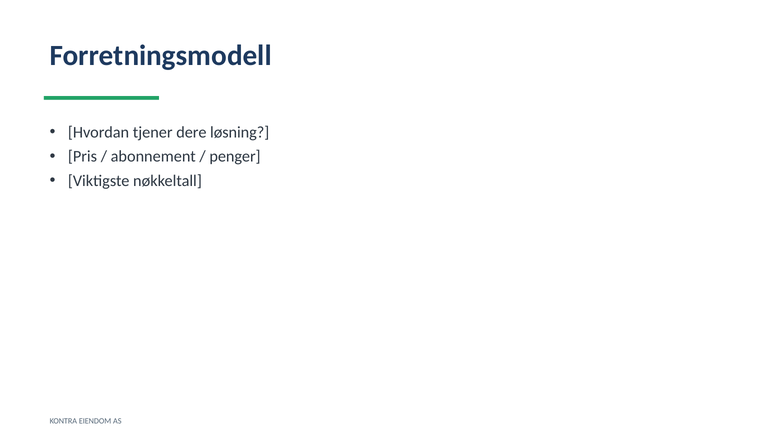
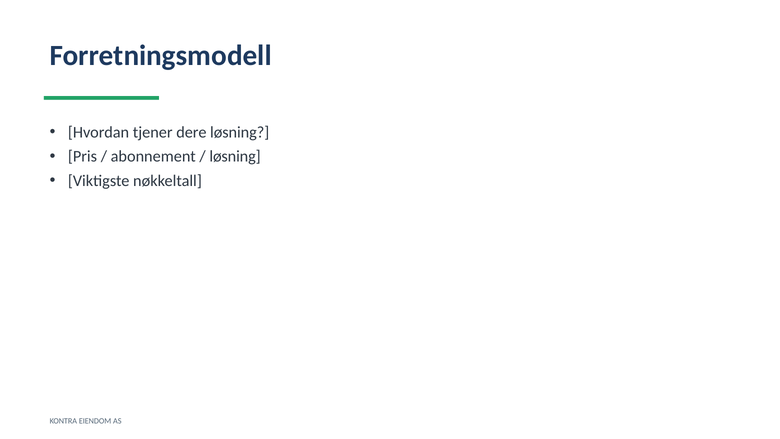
penger at (235, 156): penger -> løsning
